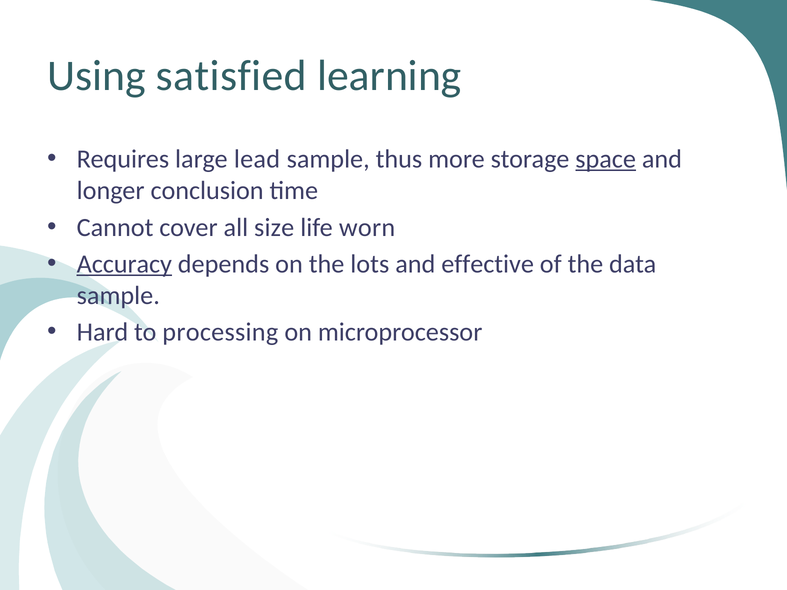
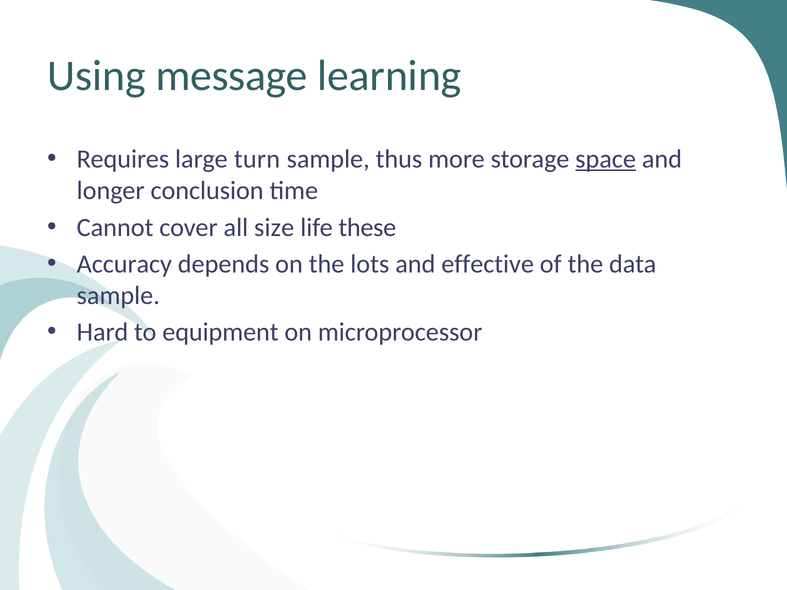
satisfied: satisfied -> message
lead: lead -> turn
worn: worn -> these
Accuracy underline: present -> none
processing: processing -> equipment
